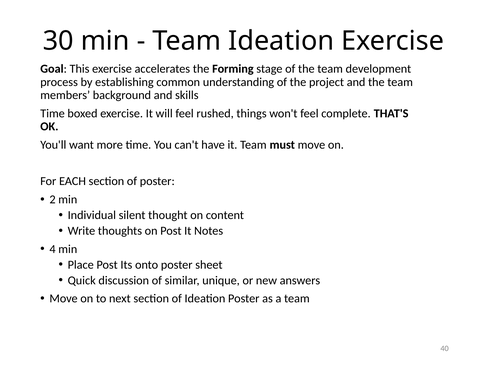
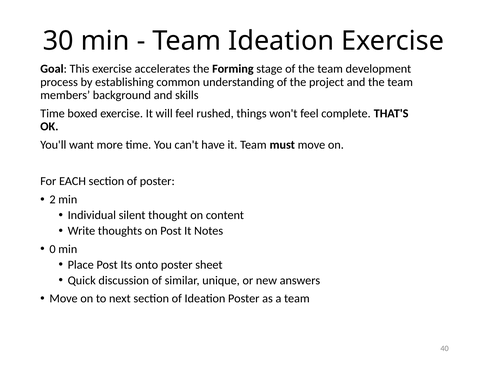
4: 4 -> 0
